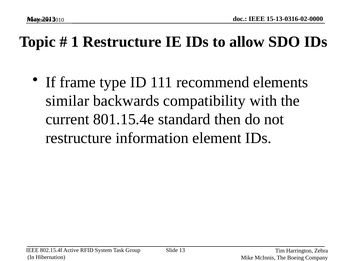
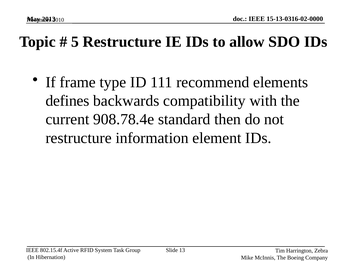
1: 1 -> 5
similar: similar -> defines
801.15.4e: 801.15.4e -> 908.78.4e
